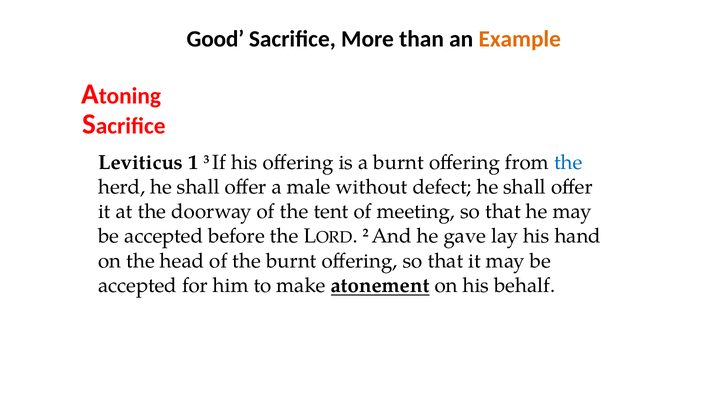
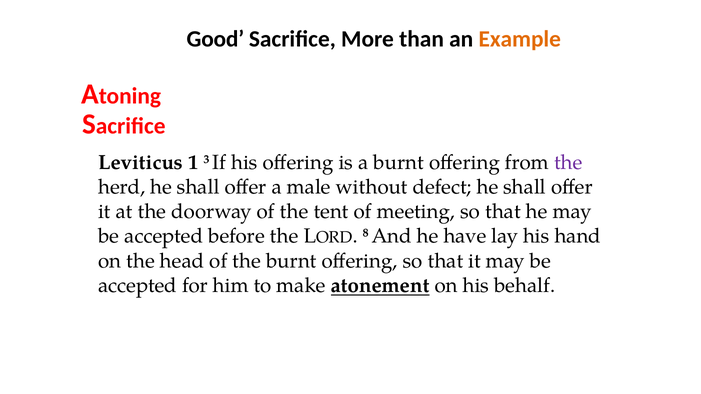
the at (568, 163) colour: blue -> purple
2: 2 -> 8
gave: gave -> have
